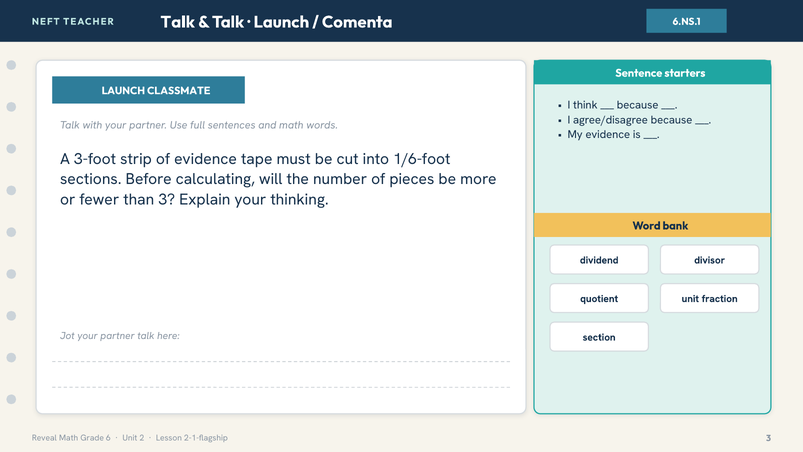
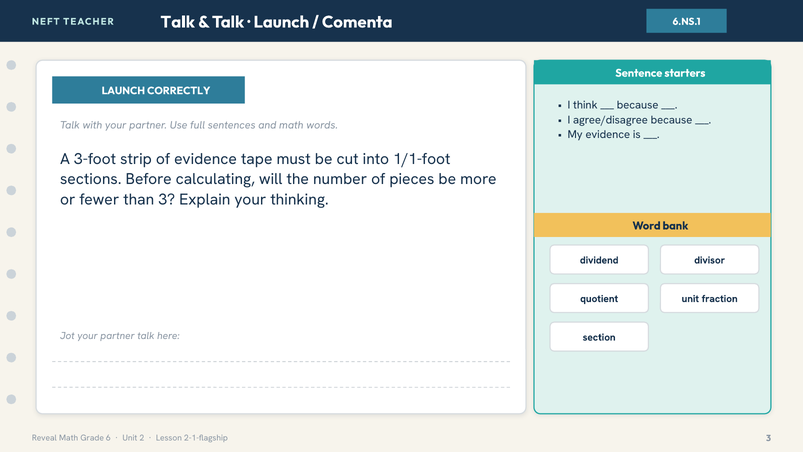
CLASSMATE: CLASSMATE -> CORRECTLY
1/6-foot: 1/6-foot -> 1/1-foot
